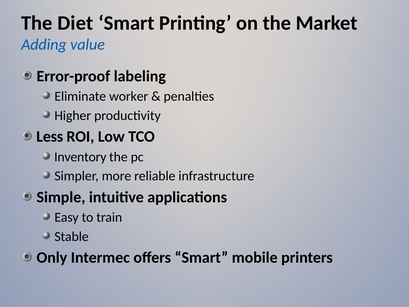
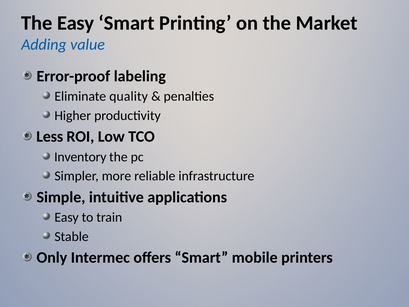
The Diet: Diet -> Easy
worker: worker -> quality
